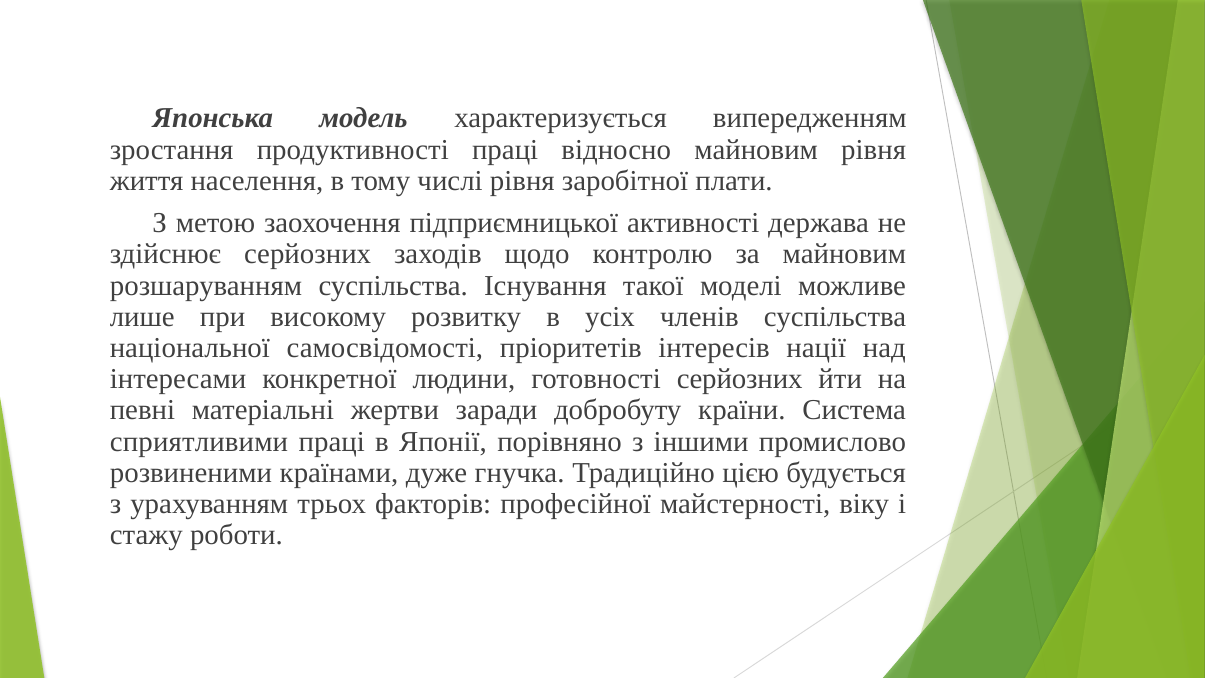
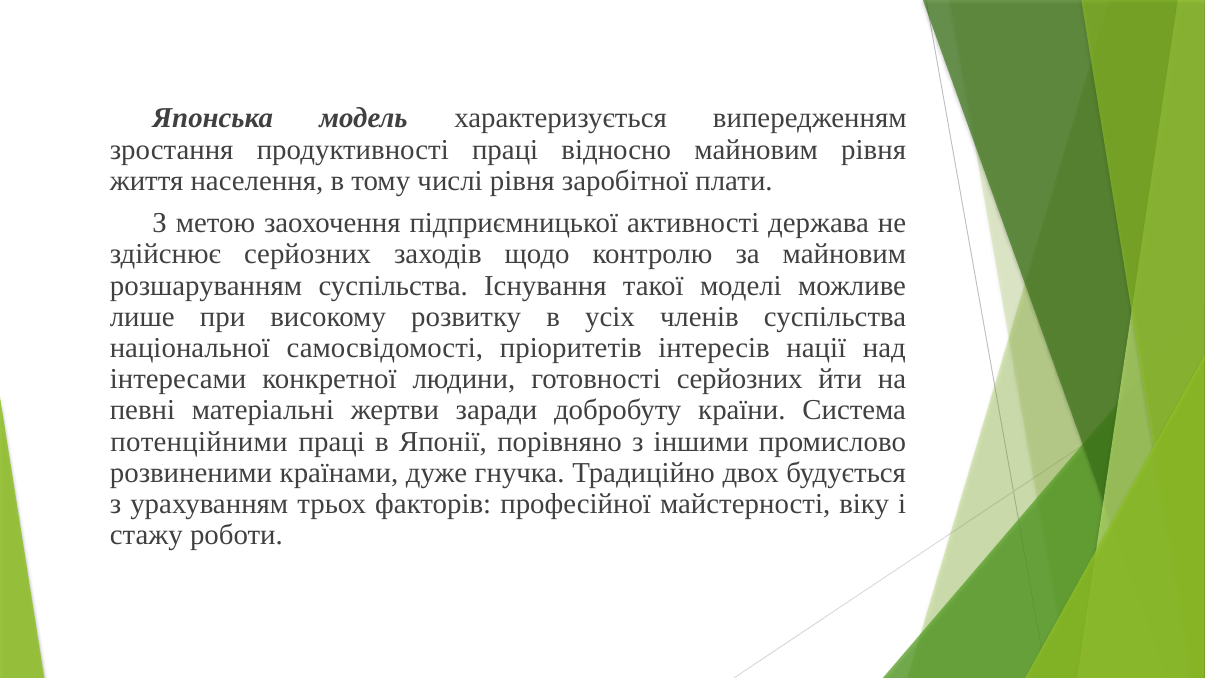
сприятливими: сприятливими -> потенційними
цією: цією -> двох
